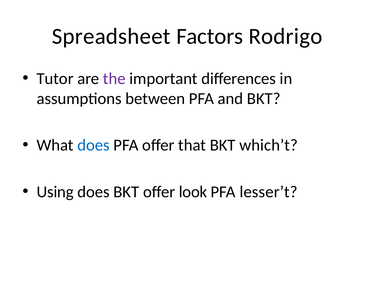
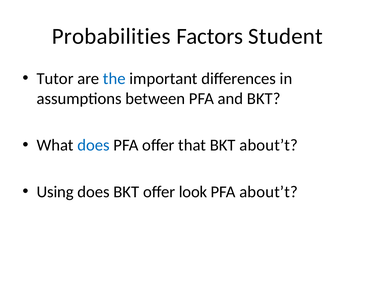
Spreadsheet: Spreadsheet -> Probabilities
Rodrigo: Rodrigo -> Student
the colour: purple -> blue
BKT which’t: which’t -> about’t
PFA lesser’t: lesser’t -> about’t
